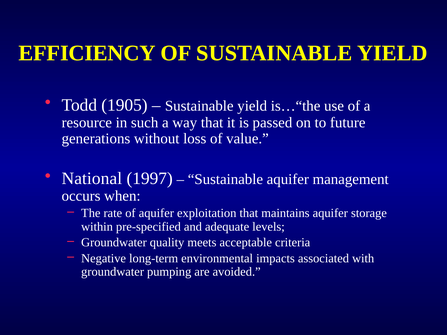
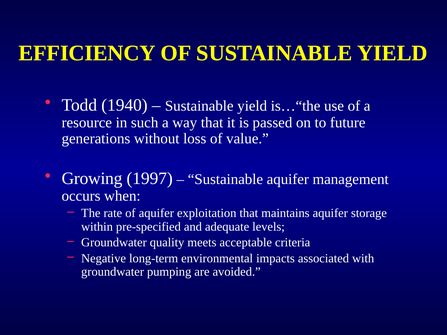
1905: 1905 -> 1940
National: National -> Growing
